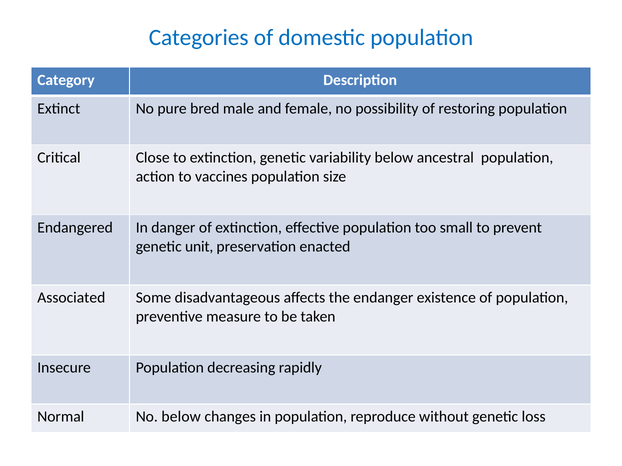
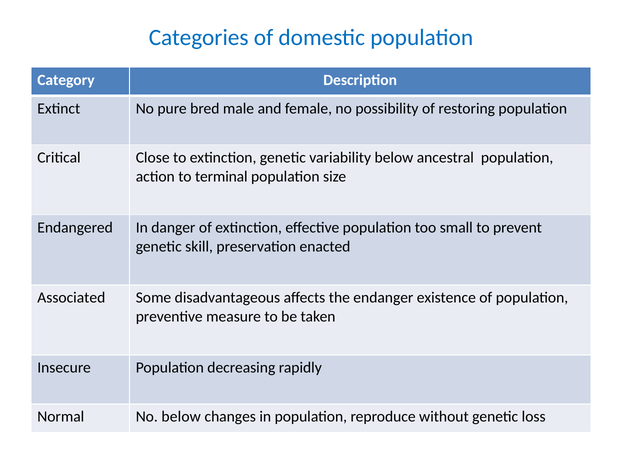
vaccines: vaccines -> terminal
unit: unit -> skill
